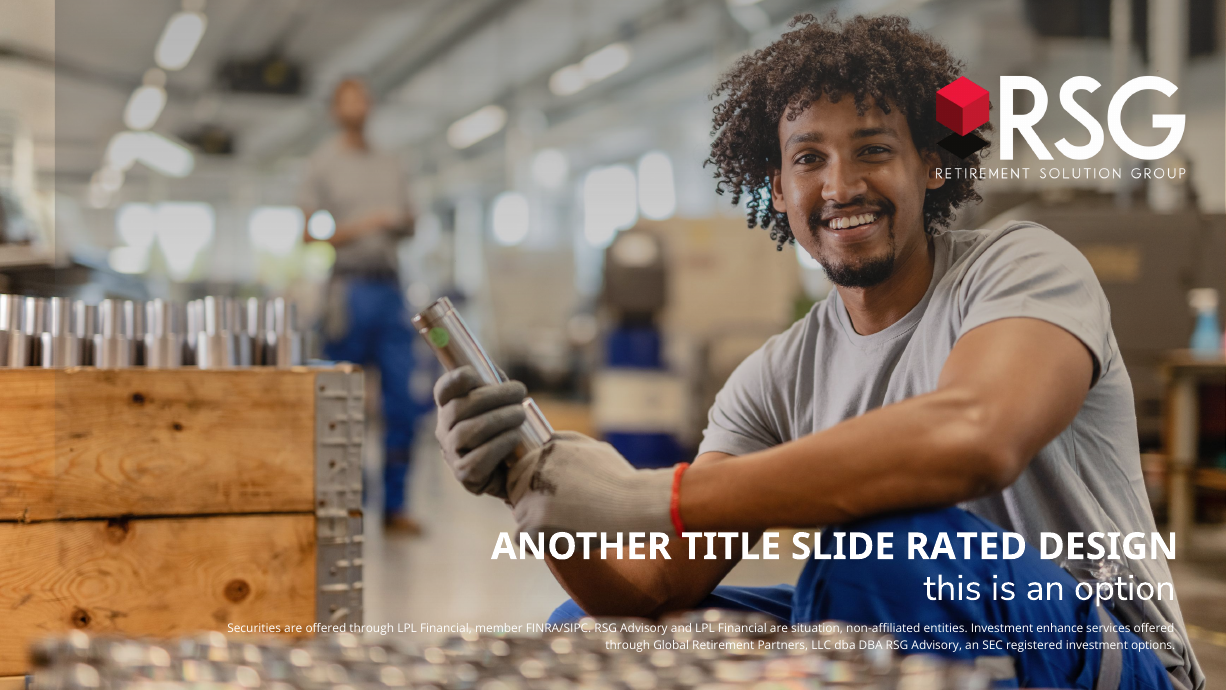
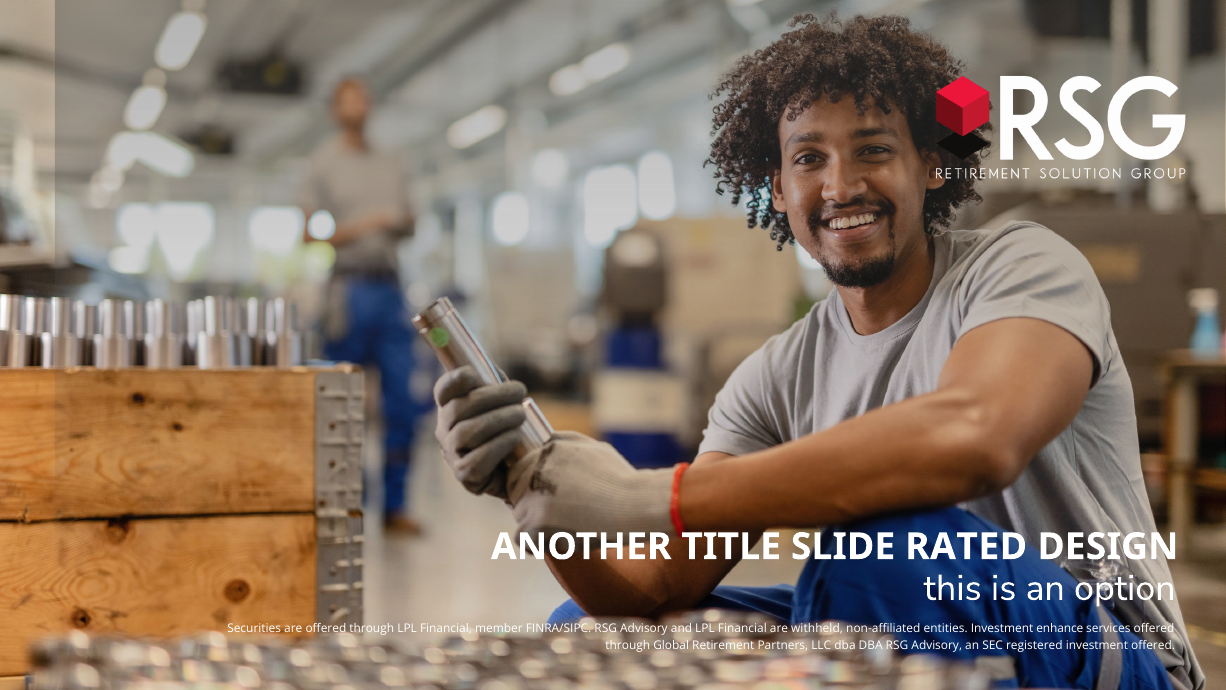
situation: situation -> withheld
investment options: options -> offered
